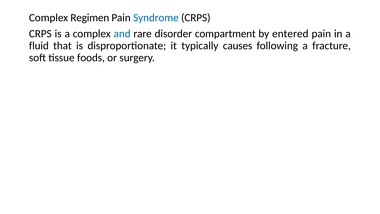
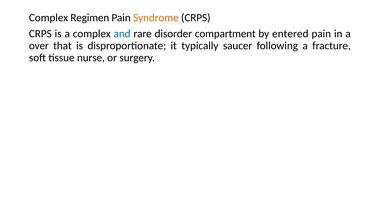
Syndrome colour: blue -> orange
fluid: fluid -> over
causes: causes -> saucer
foods: foods -> nurse
